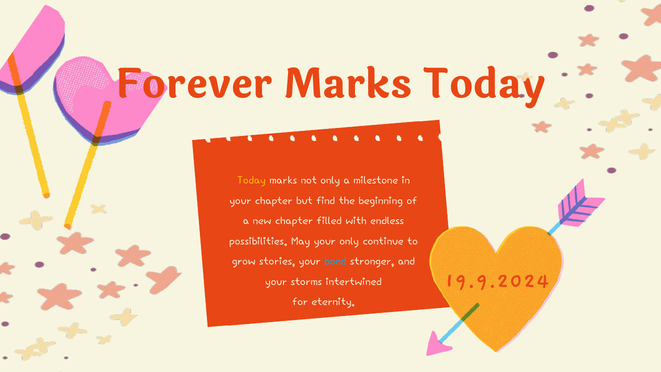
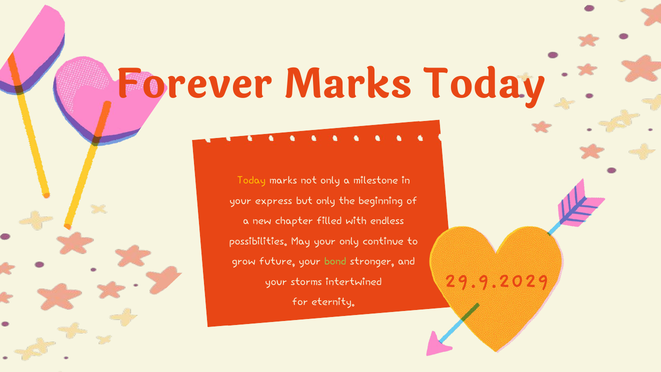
your chapter: chapter -> express
but find: find -> only
stories: stories -> future
bond colour: light blue -> light green
19.9.2024: 19.9.2024 -> 29.9.2029
